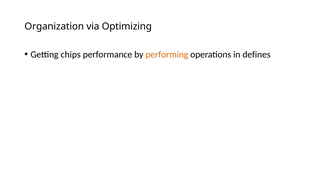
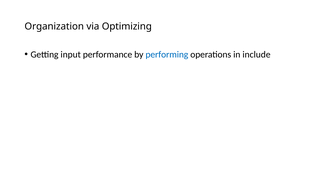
chips: chips -> input
performing colour: orange -> blue
defines: defines -> include
